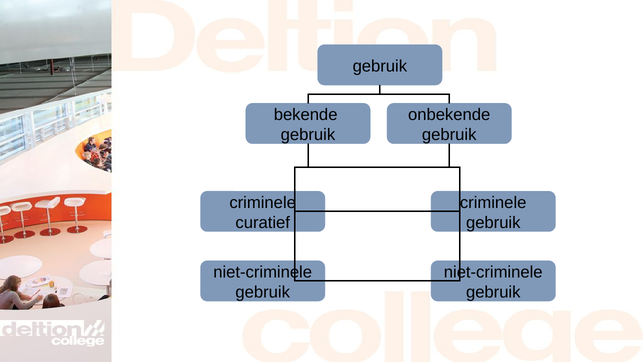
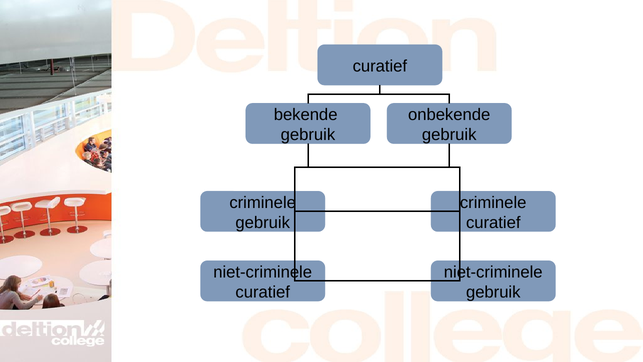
gebruik at (380, 66): gebruik -> curatief
curatief at (263, 222): curatief -> gebruik
gebruik at (493, 222): gebruik -> curatief
gebruik at (263, 292): gebruik -> curatief
